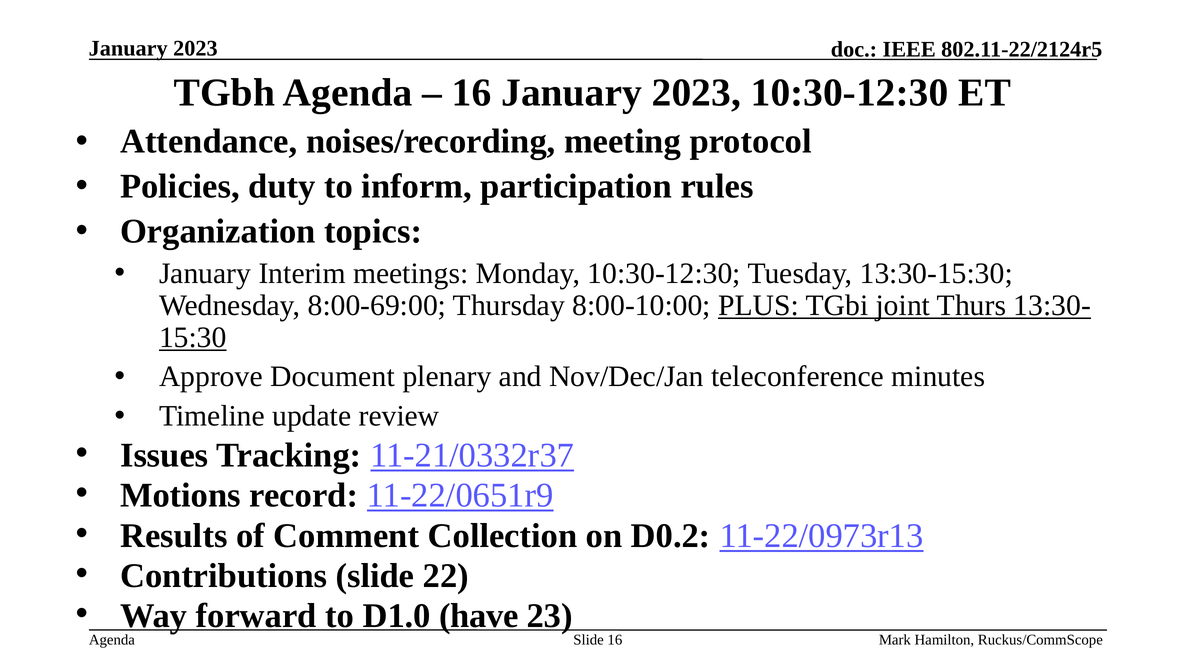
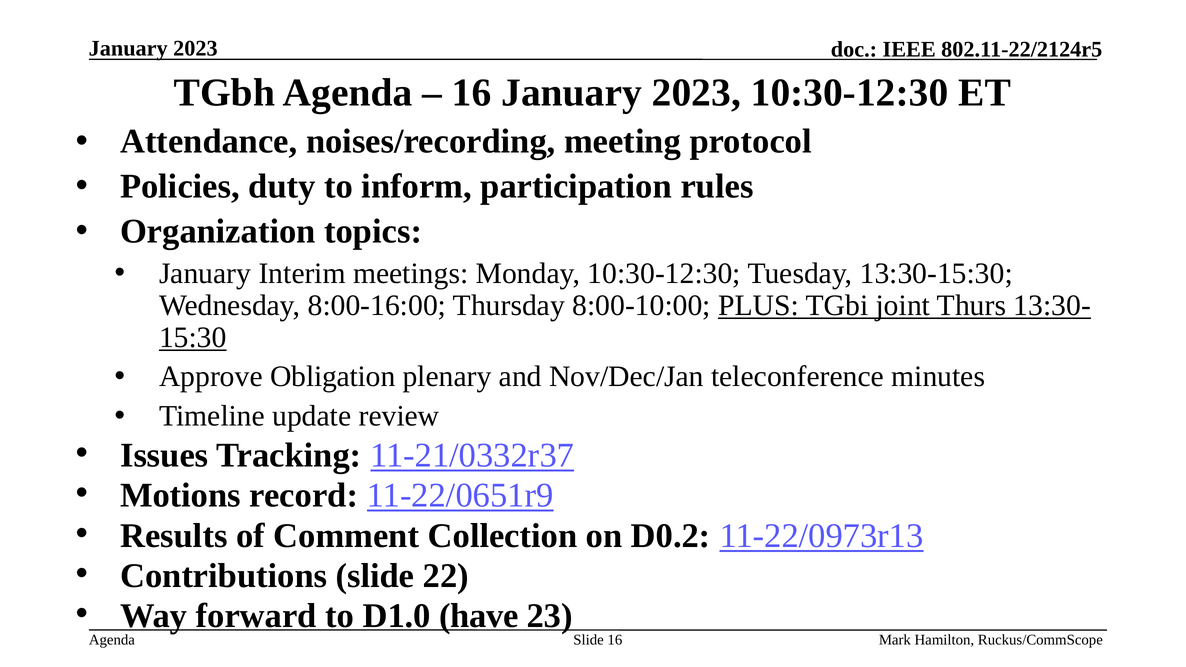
8:00-69:00: 8:00-69:00 -> 8:00-16:00
Document: Document -> Obligation
